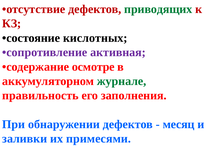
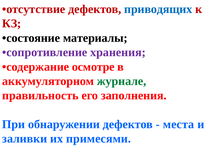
приводящих colour: green -> blue
кислотных: кислотных -> материалы
активная: активная -> хранения
месяц: месяц -> места
